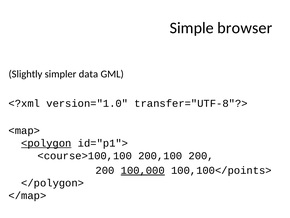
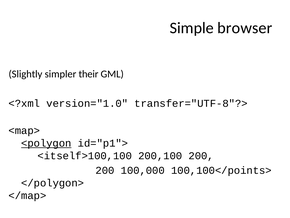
data: data -> their
<course>100,100: <course>100,100 -> <itself>100,100
100,000 underline: present -> none
